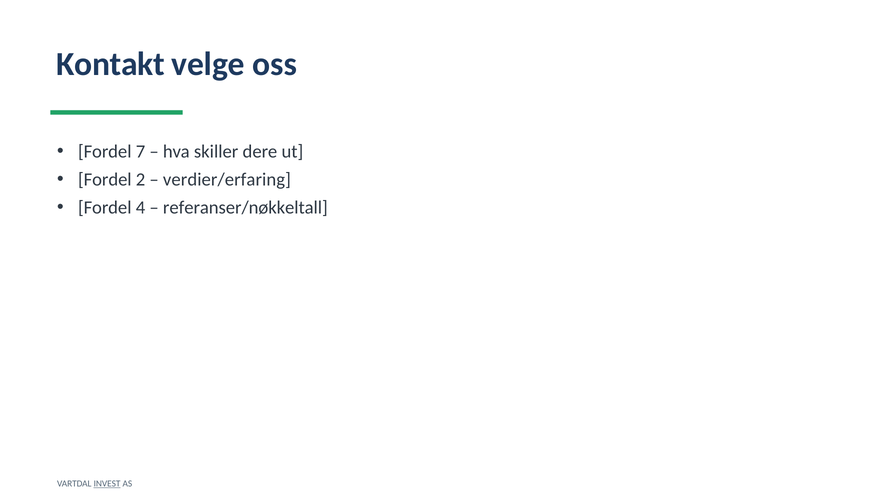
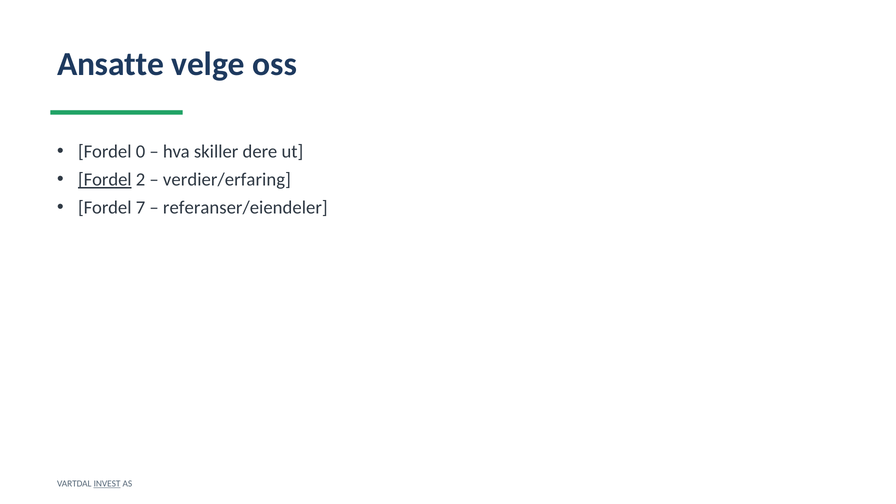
Kontakt: Kontakt -> Ansatte
7: 7 -> 0
Fordel at (105, 180) underline: none -> present
4: 4 -> 7
referanser/nøkkeltall: referanser/nøkkeltall -> referanser/eiendeler
